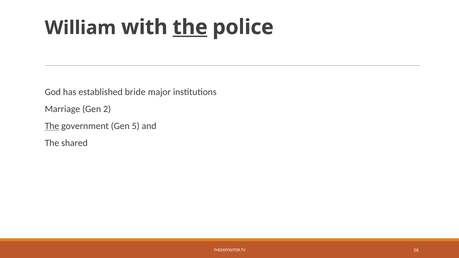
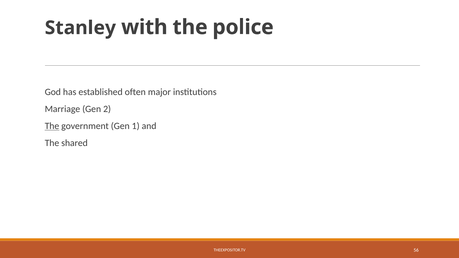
William: William -> Stanley
the at (190, 27) underline: present -> none
bride: bride -> often
5: 5 -> 1
